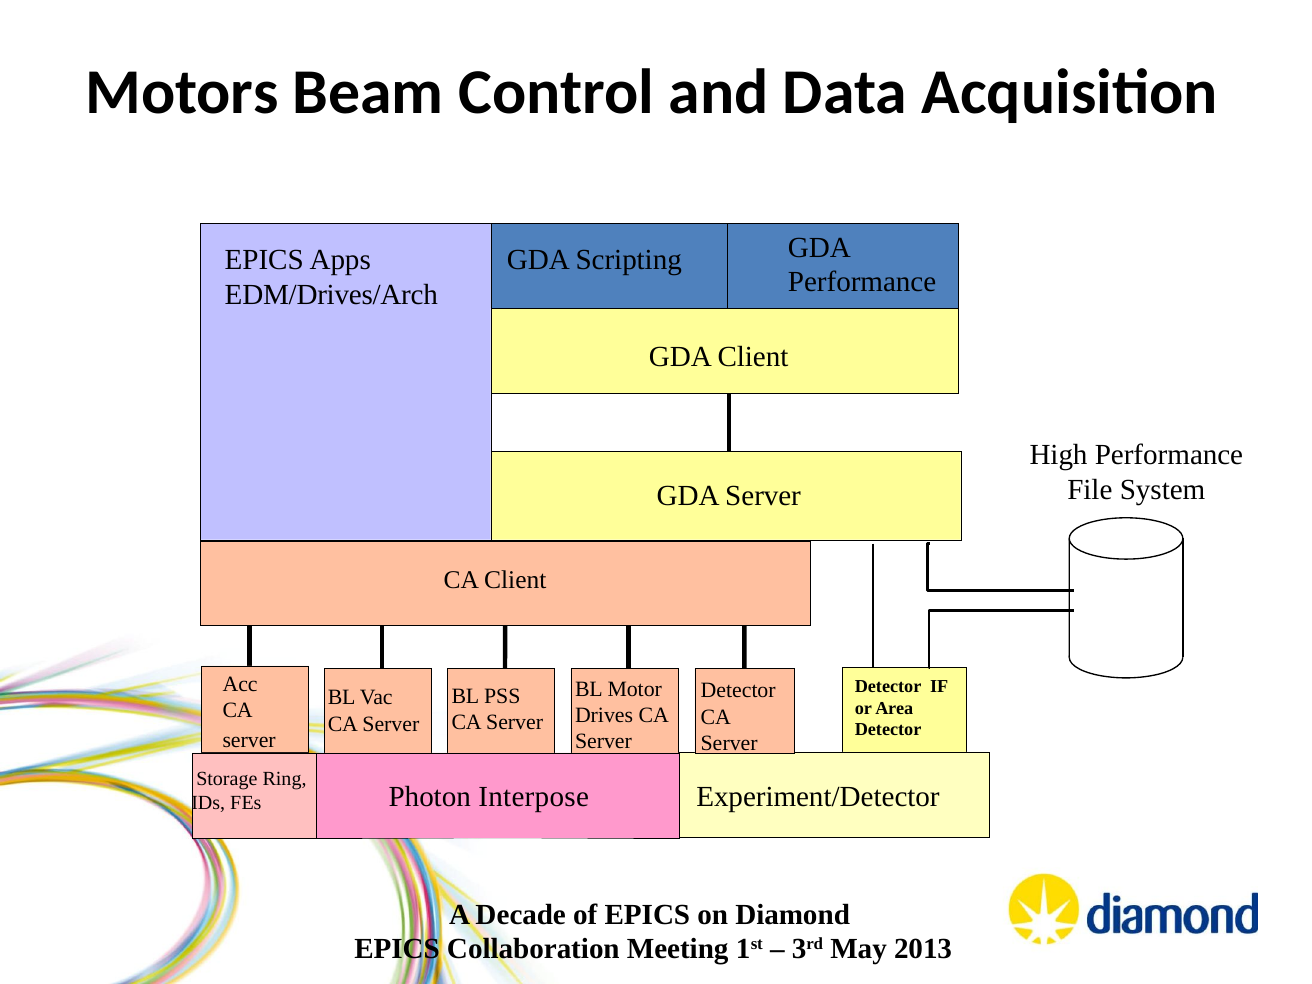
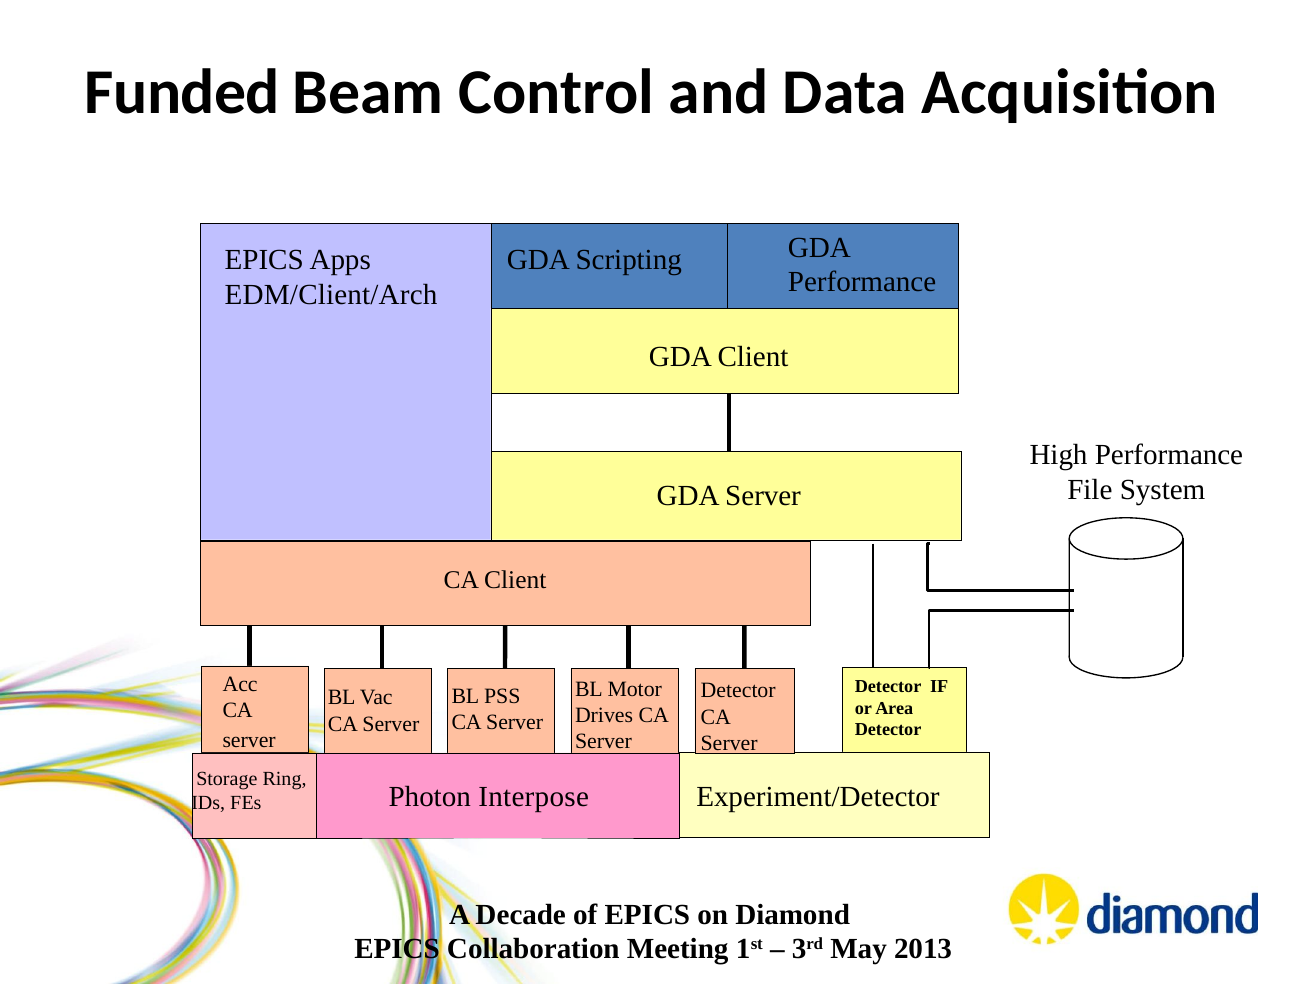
Motors: Motors -> Funded
EDM/Drives/Arch: EDM/Drives/Arch -> EDM/Client/Arch
